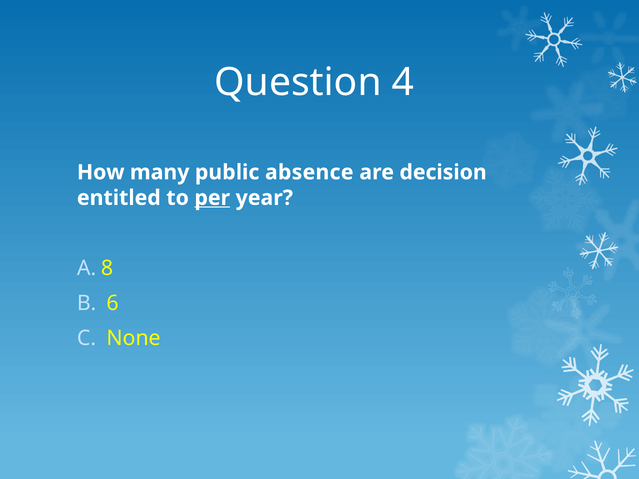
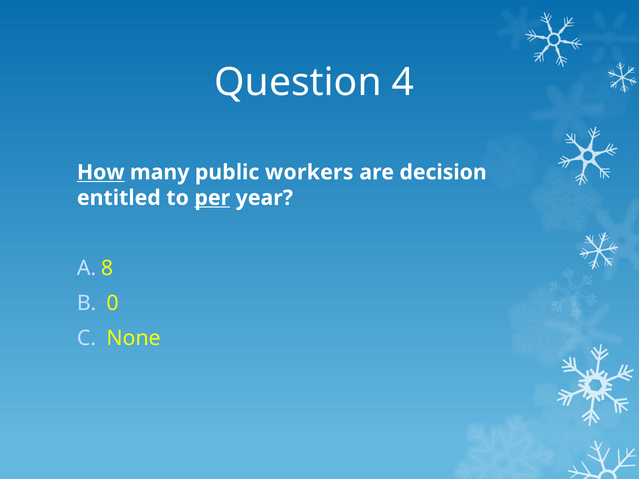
How underline: none -> present
absence: absence -> workers
6: 6 -> 0
